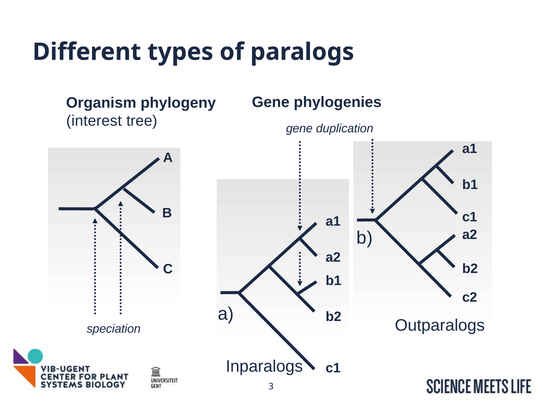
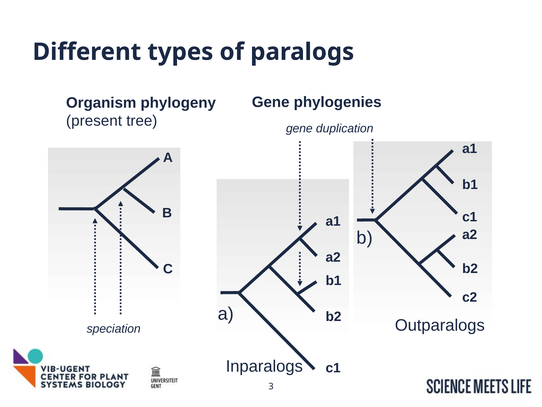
interest: interest -> present
